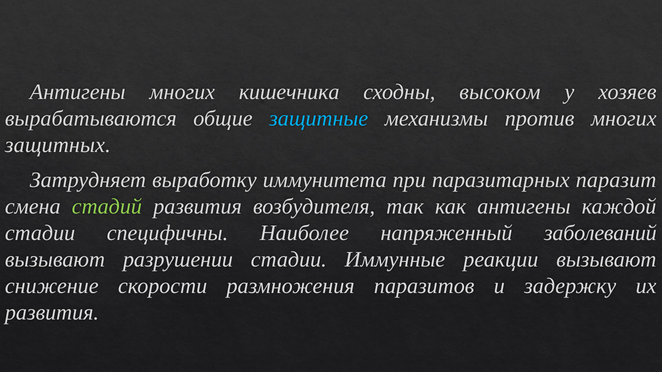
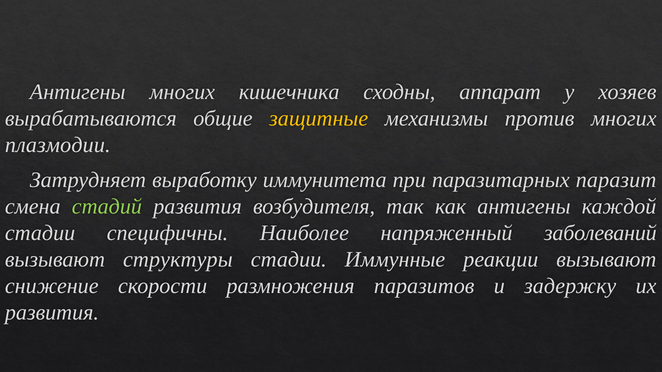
высоком: высоком -> аппарат
защитные colour: light blue -> yellow
защитных: защитных -> плазмодии
разрушении: разрушении -> структуры
